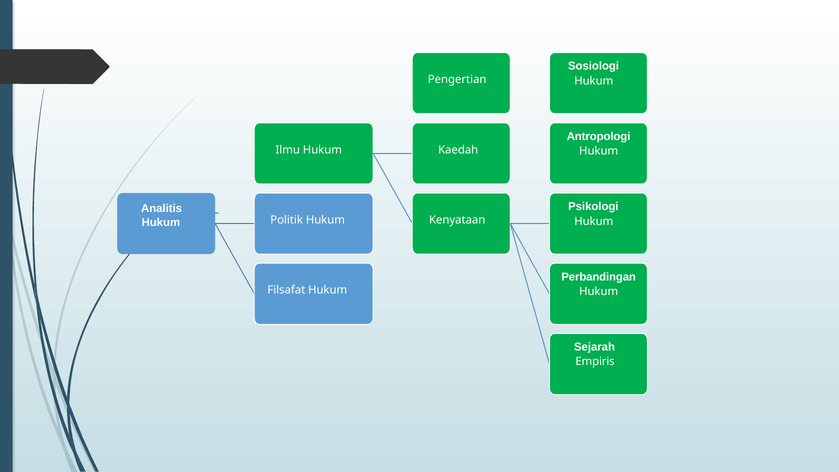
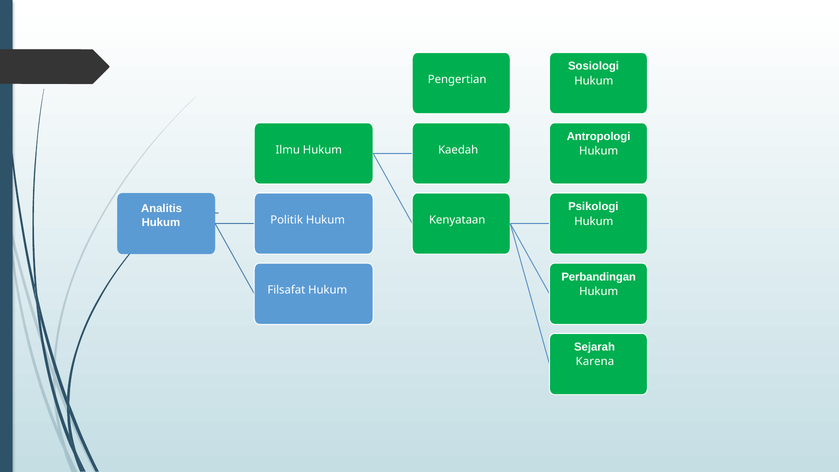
Empiris: Empiris -> Karena
